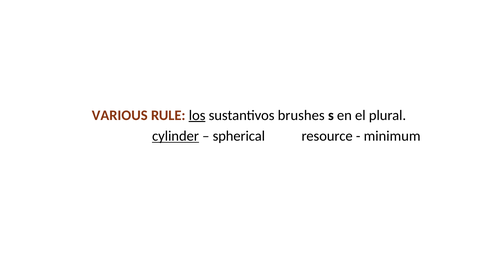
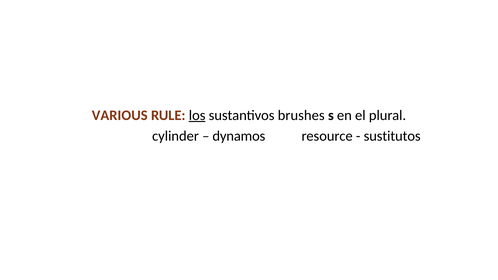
cylinder underline: present -> none
spherical: spherical -> dynamos
minimum: minimum -> sustitutos
